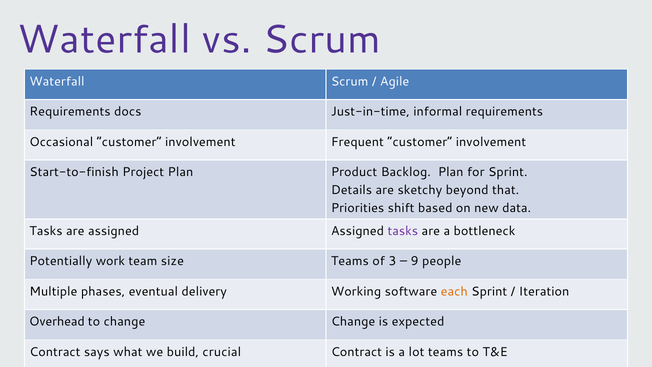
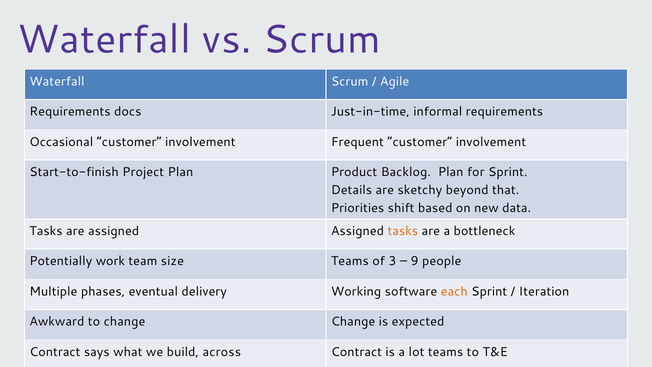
tasks at (403, 231) colour: purple -> orange
Overhead: Overhead -> Awkward
crucial: crucial -> across
